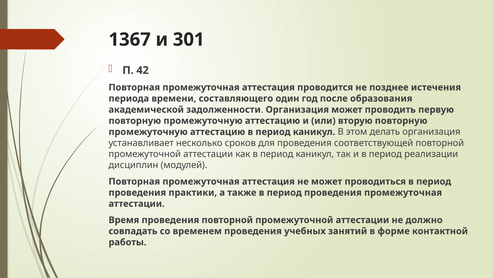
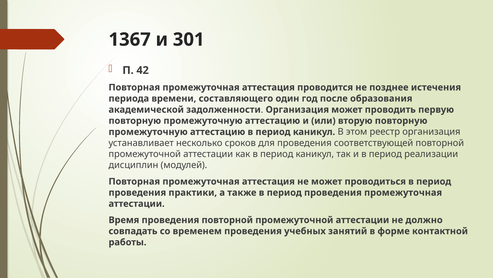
делать: делать -> реестр
